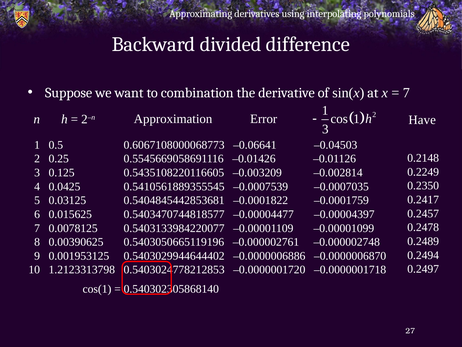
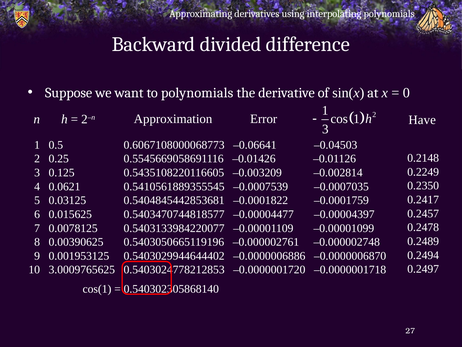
to combination: combination -> polynomials
7 at (406, 93): 7 -> 0
0.0425: 0.0425 -> 0.0621
1.2123313798: 1.2123313798 -> 3.0009765625
